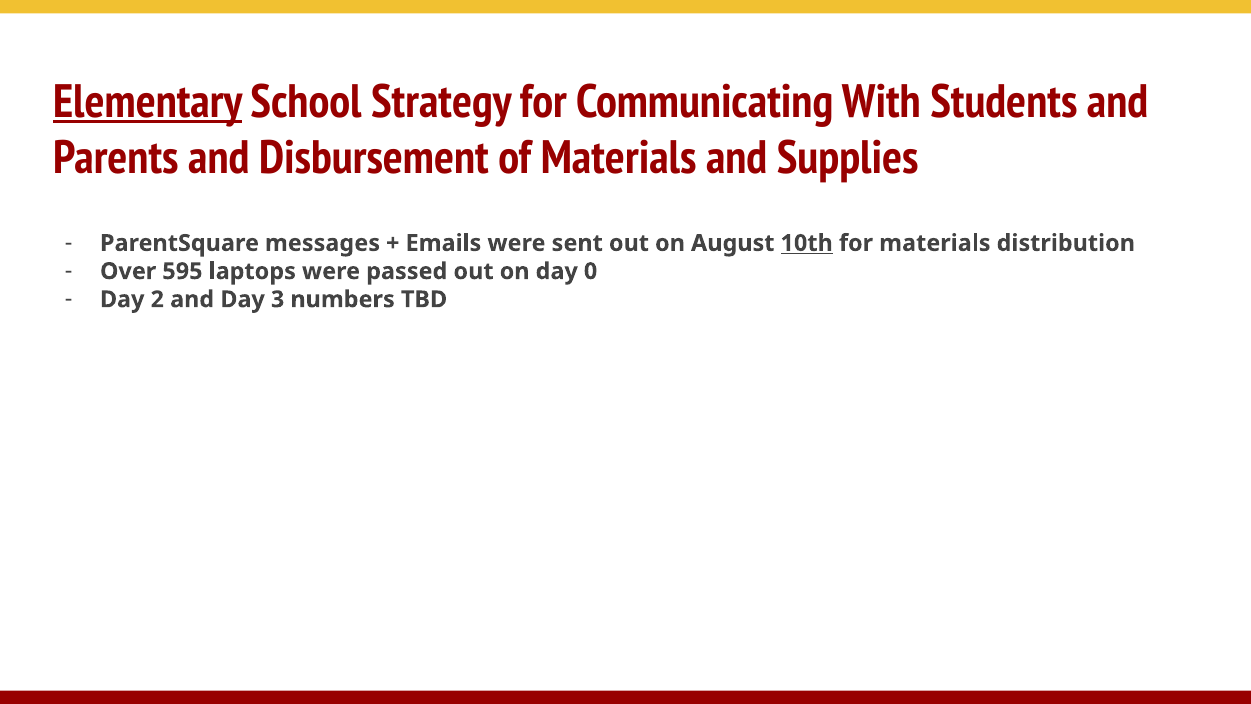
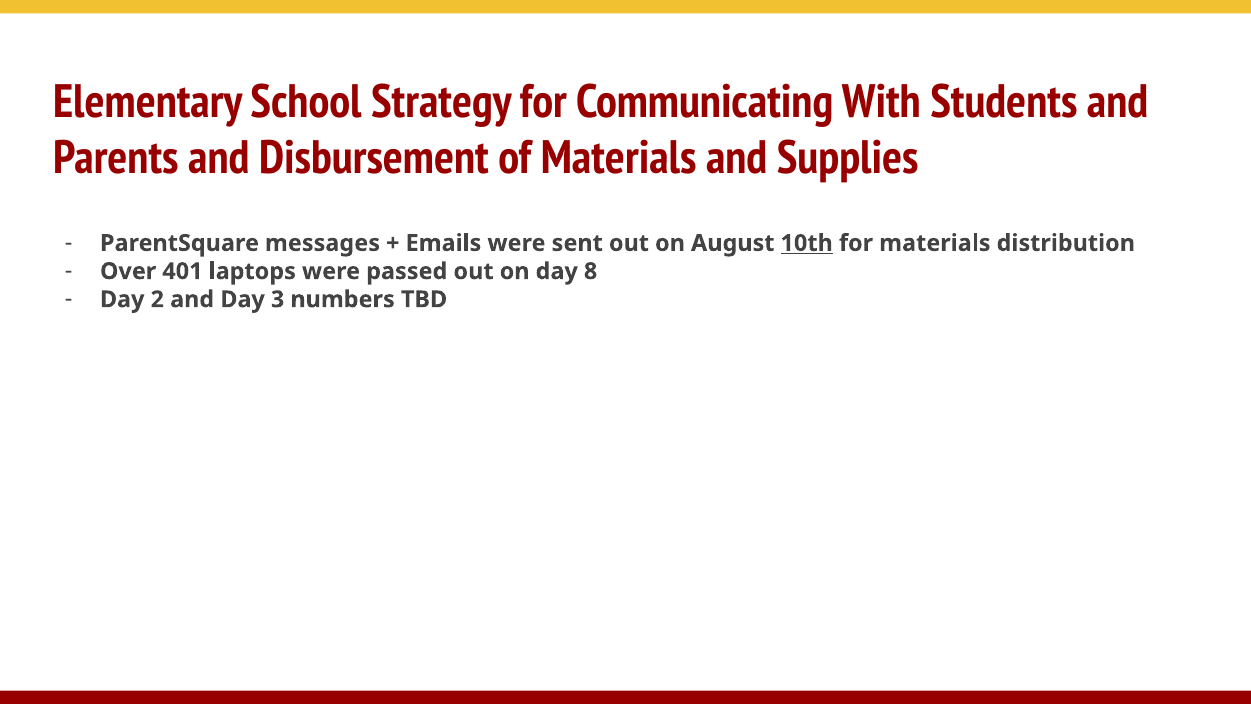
Elementary underline: present -> none
595: 595 -> 401
0: 0 -> 8
